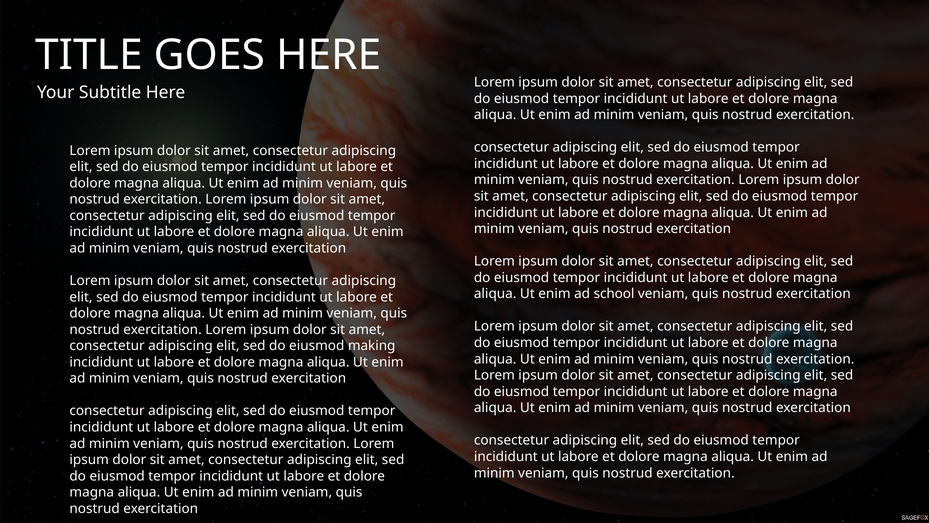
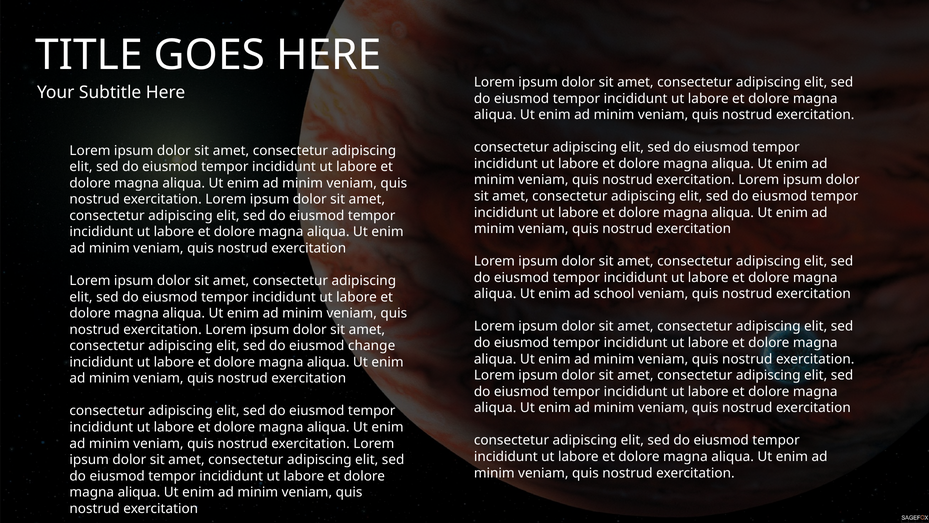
making: making -> change
